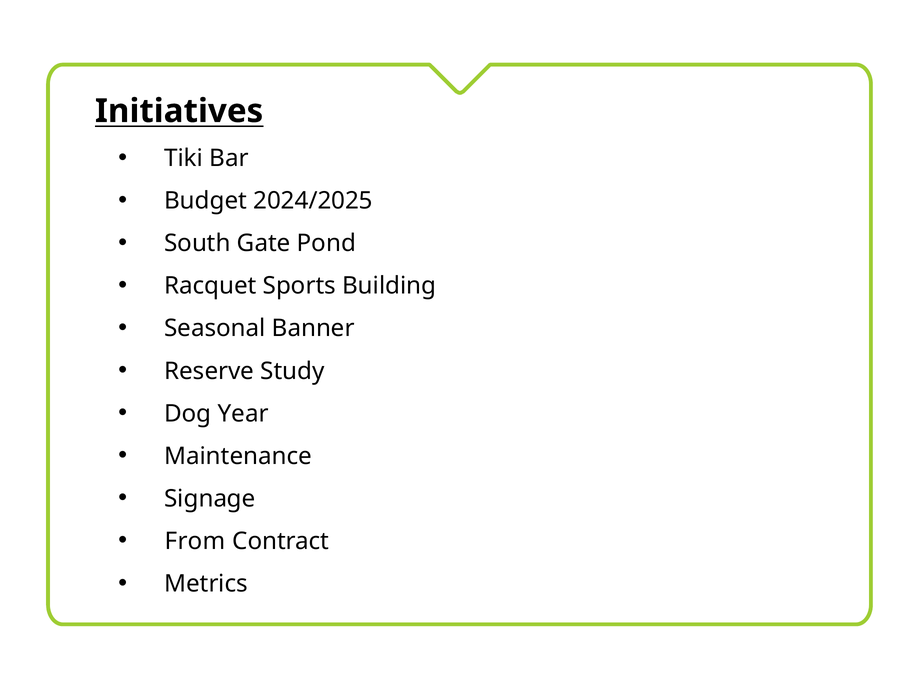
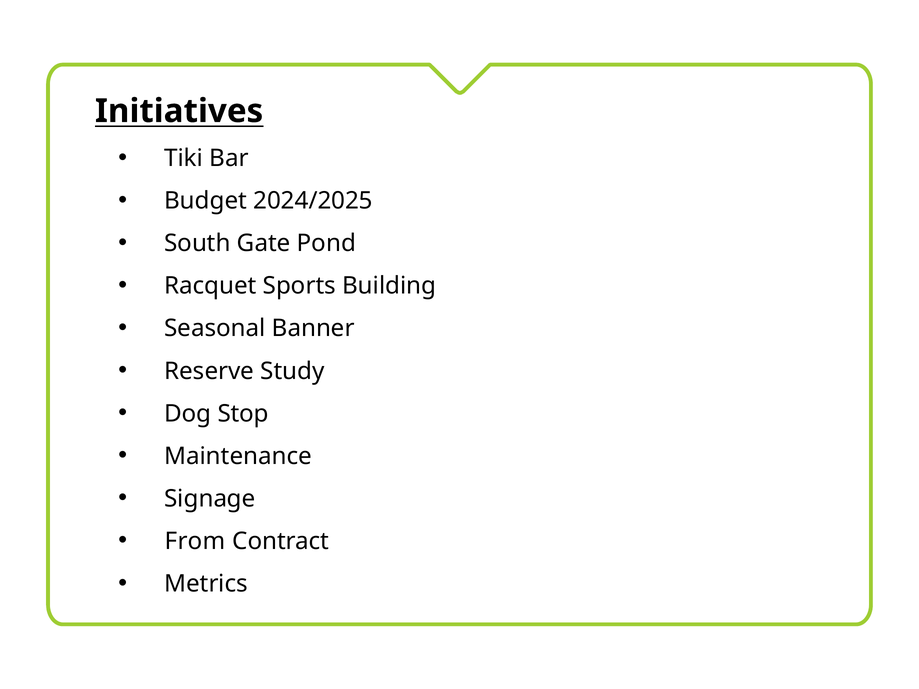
Year: Year -> Stop
